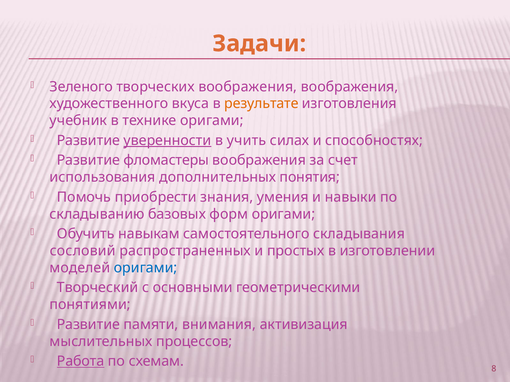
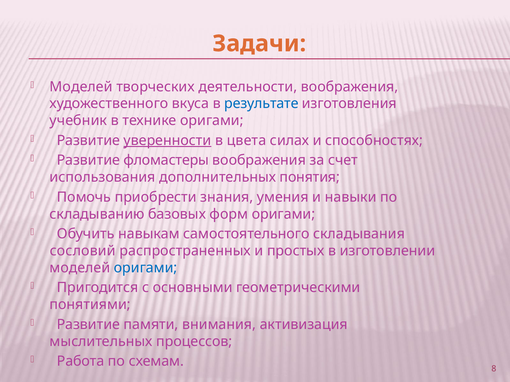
Зеленого at (81, 87): Зеленого -> Моделей
творческих воображения: воображения -> деятельности
результате colour: orange -> blue
учить: учить -> цвета
Творческий: Творческий -> Пригодится
Работа underline: present -> none
